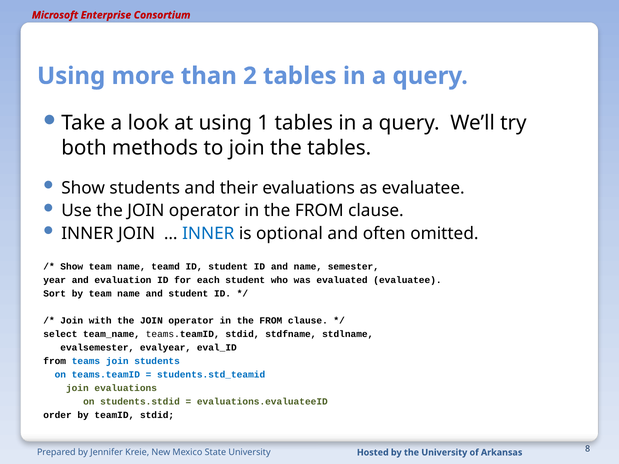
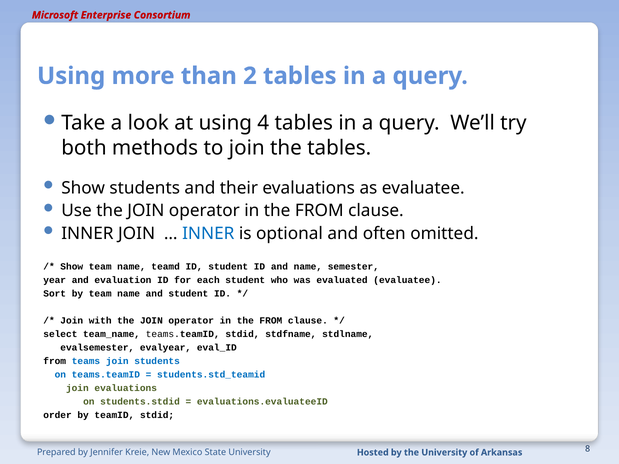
1: 1 -> 4
